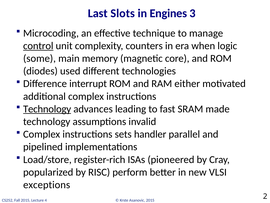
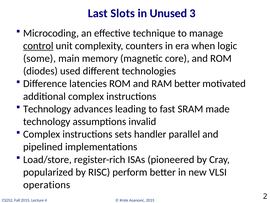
Engines: Engines -> Unused
interrupt: interrupt -> latencies
RAM either: either -> better
Technology at (47, 109) underline: present -> none
exceptions: exceptions -> operations
